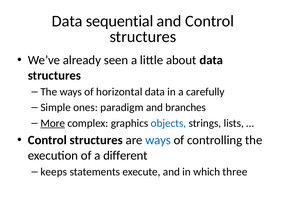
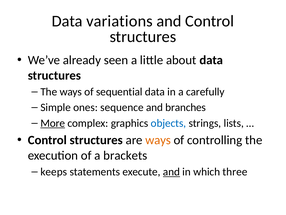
sequential: sequential -> variations
horizontal: horizontal -> sequential
paradigm: paradigm -> sequence
ways at (158, 140) colour: blue -> orange
different: different -> brackets
and at (171, 171) underline: none -> present
